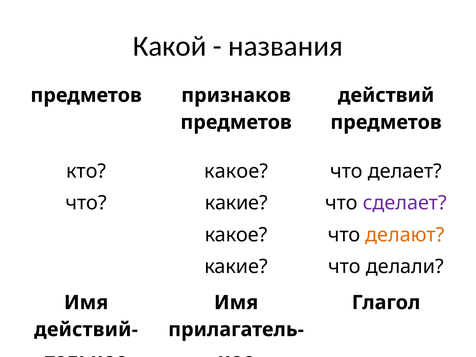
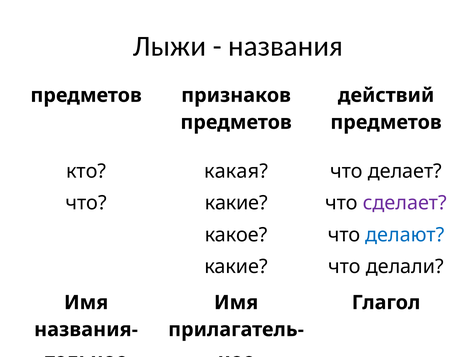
Какой: Какой -> Лыжи
кто какое: какое -> какая
делают colour: orange -> blue
действий-: действий- -> названия-
